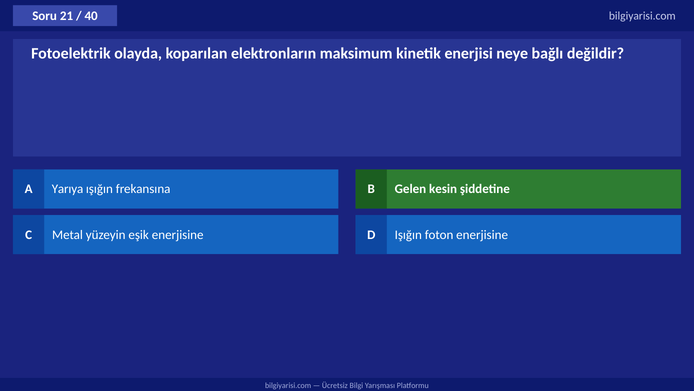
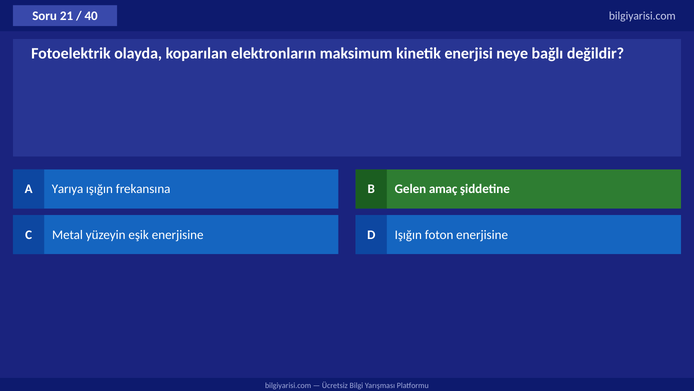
kesin: kesin -> amaç
